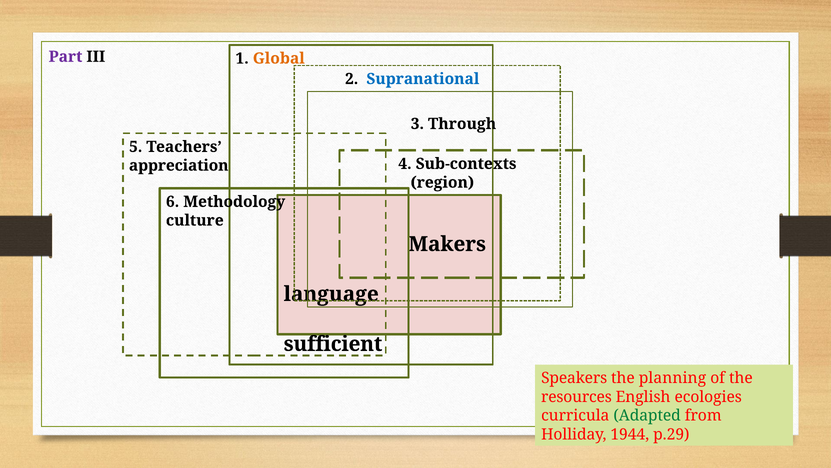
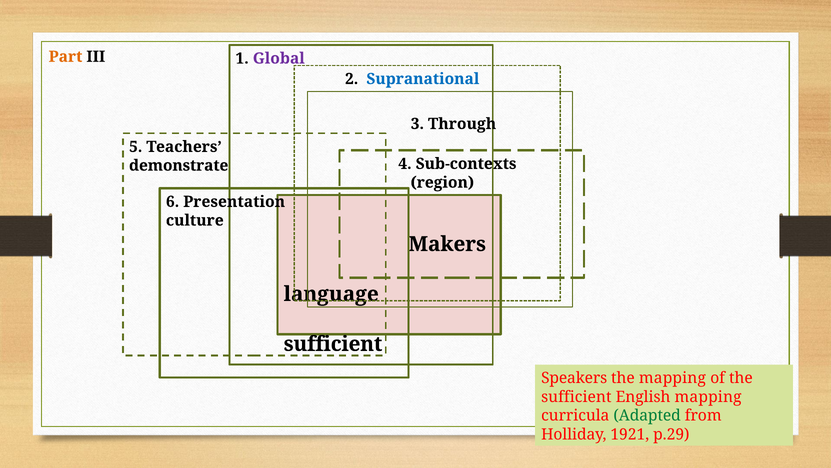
Part colour: purple -> orange
Global colour: orange -> purple
appreciation: appreciation -> demonstrate
Methodology: Methodology -> Presentation
the planning: planning -> mapping
resources at (576, 396): resources -> sufficient
English ecologies: ecologies -> mapping
1944: 1944 -> 1921
